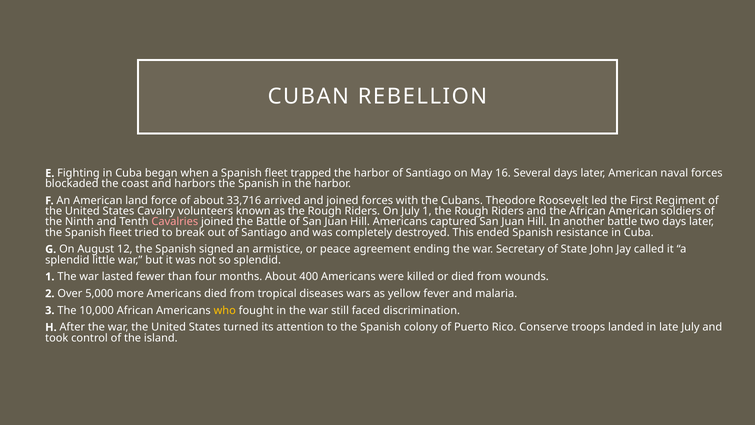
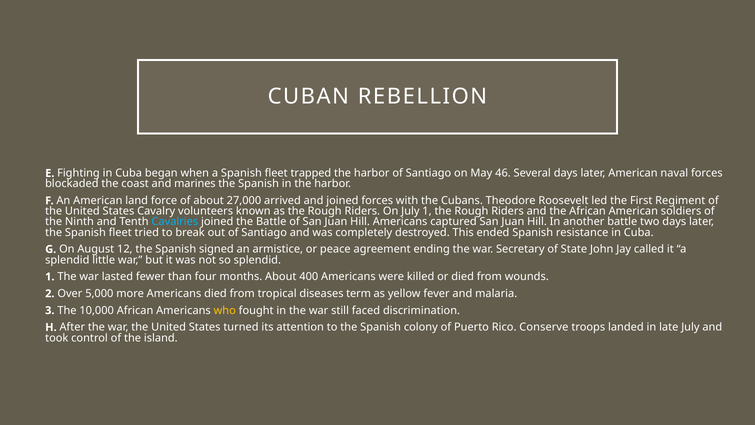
16: 16 -> 46
harbors: harbors -> marines
33,716: 33,716 -> 27,000
Cavalries colour: pink -> light blue
wars: wars -> term
